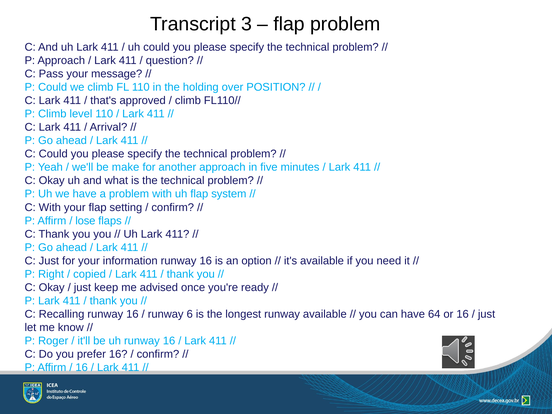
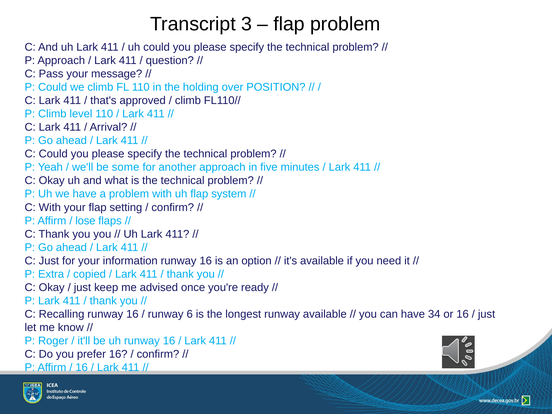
make: make -> some
Right: Right -> Extra
64: 64 -> 34
